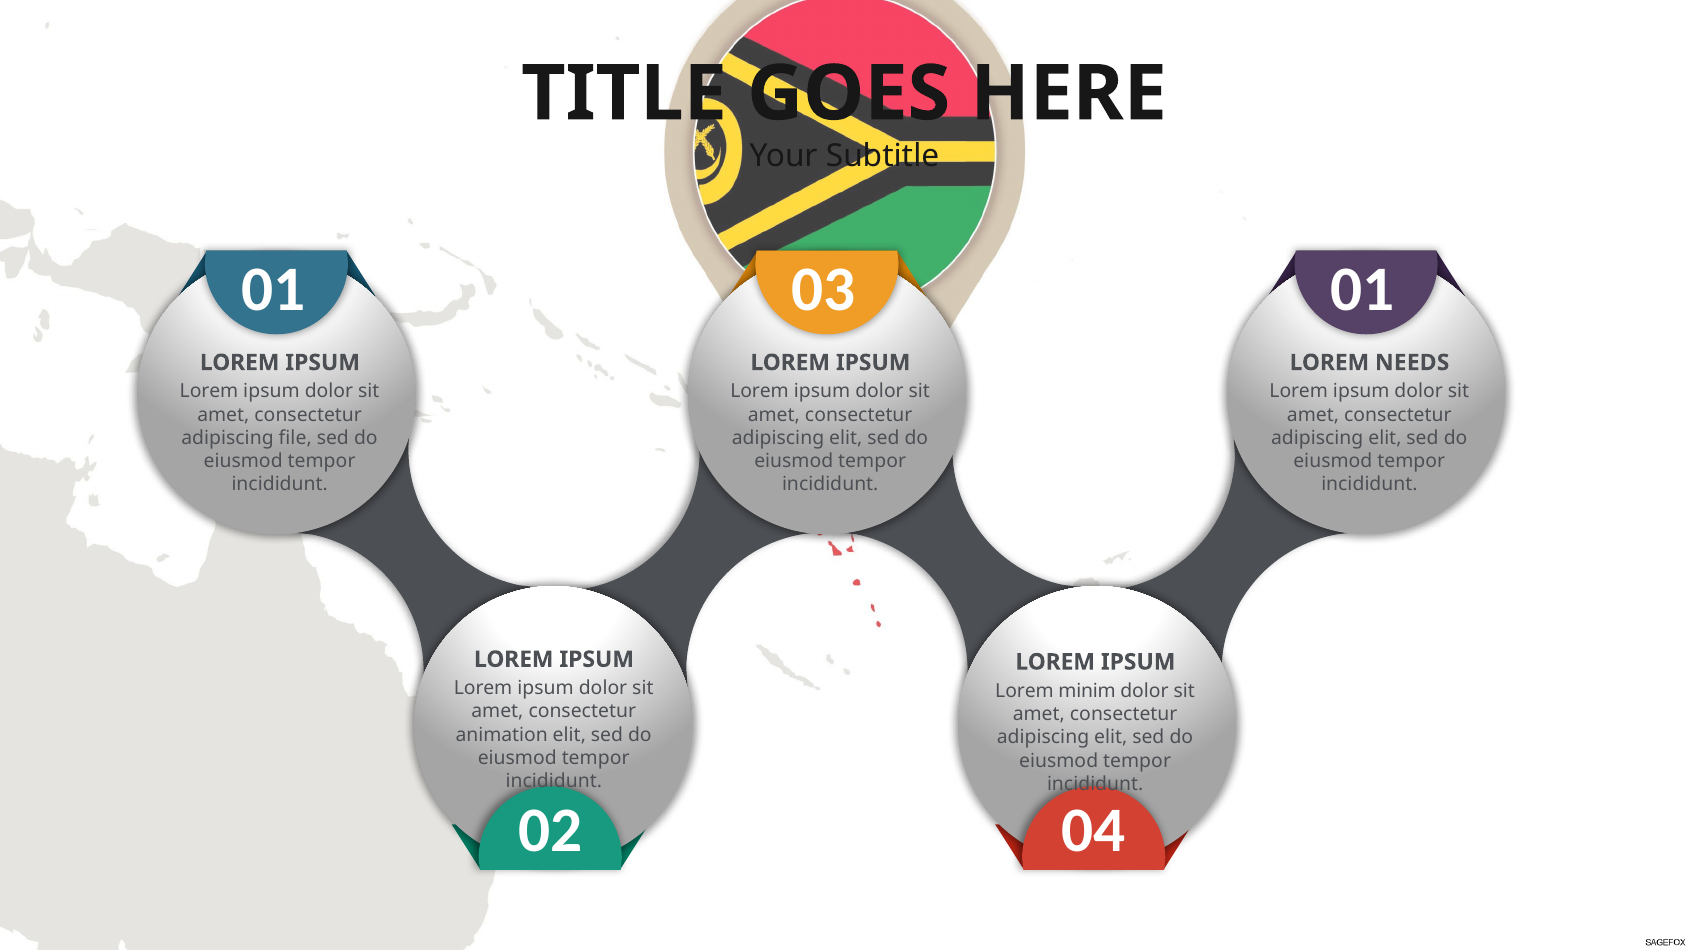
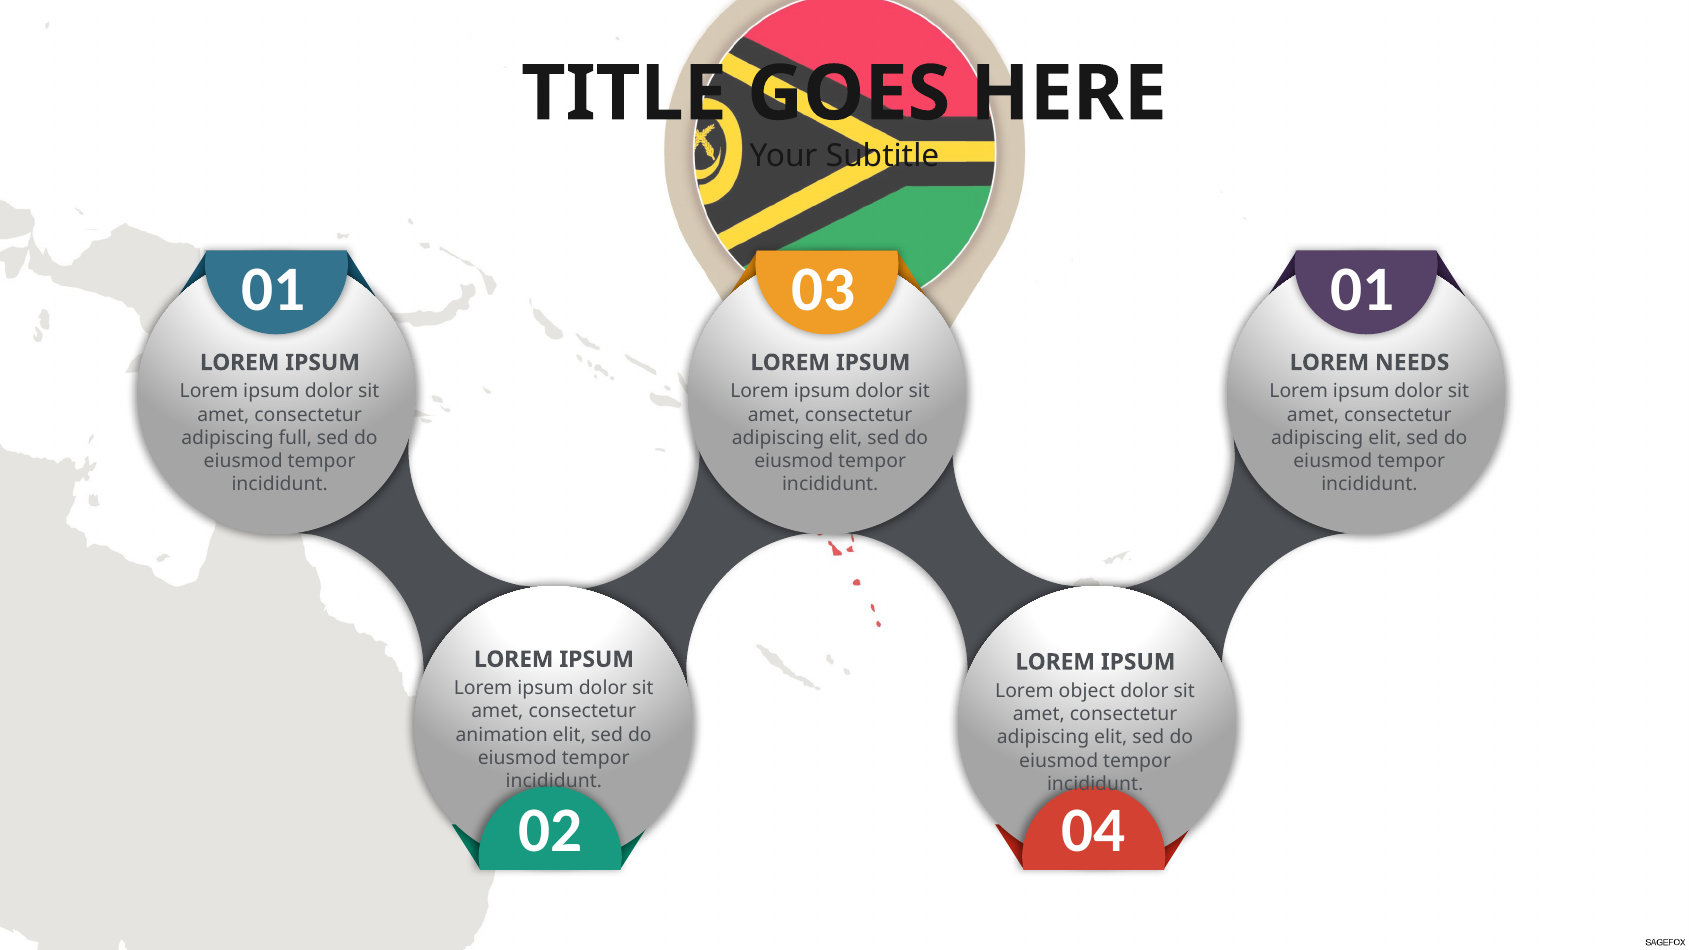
file: file -> full
minim: minim -> object
